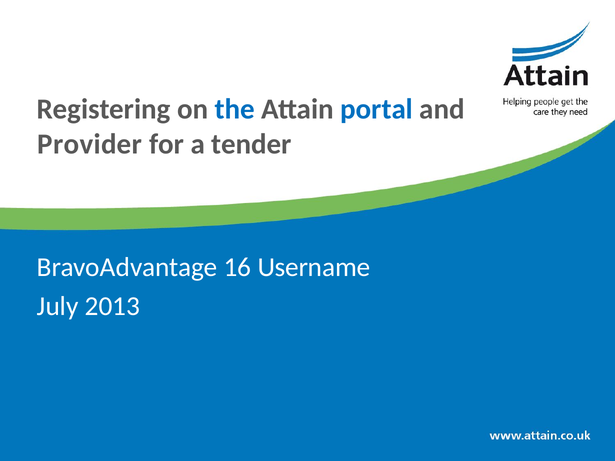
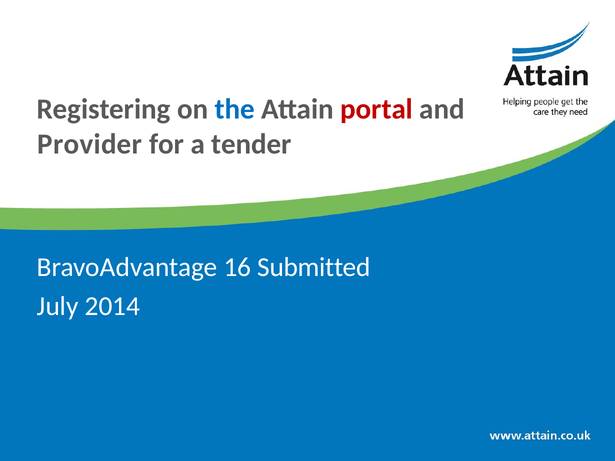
portal colour: blue -> red
Username: Username -> Submitted
2013: 2013 -> 2014
